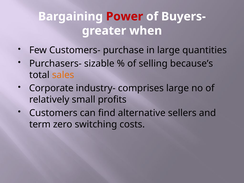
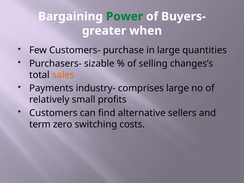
Power colour: red -> green
because’s: because’s -> changes’s
Corporate: Corporate -> Payments
